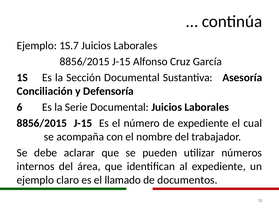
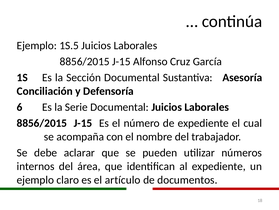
1S.7: 1S.7 -> 1S.5
llamado: llamado -> artículo
